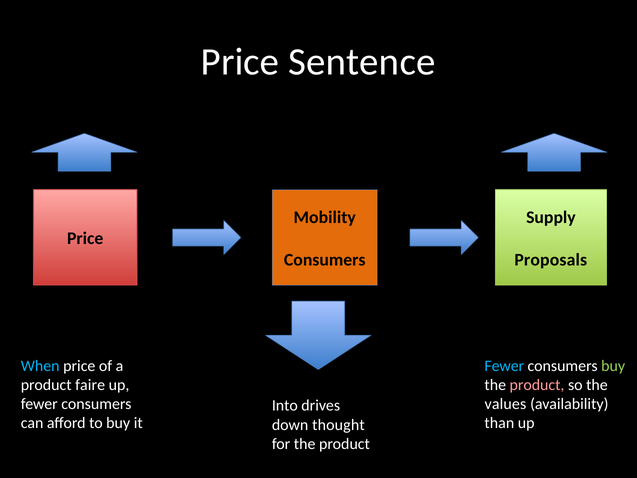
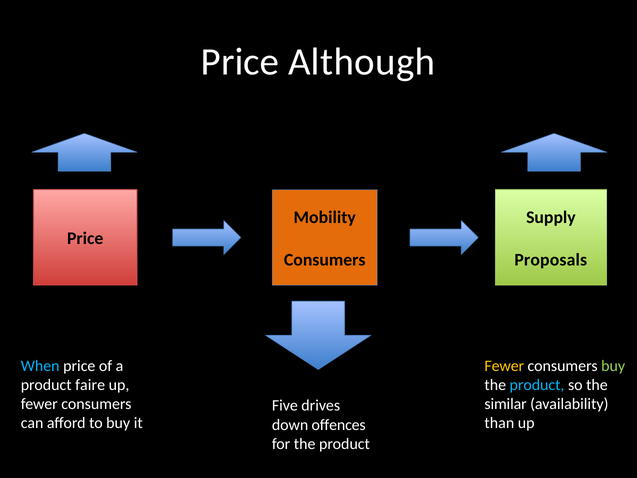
Sentence: Sentence -> Although
Fewer at (504, 366) colour: light blue -> yellow
product at (537, 385) colour: pink -> light blue
values: values -> similar
Into: Into -> Five
thought: thought -> offences
